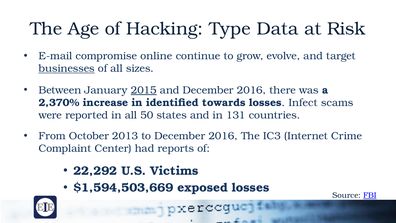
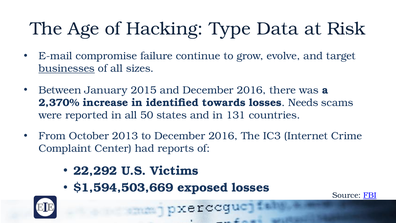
online: online -> failure
2015 underline: present -> none
Infect: Infect -> Needs
